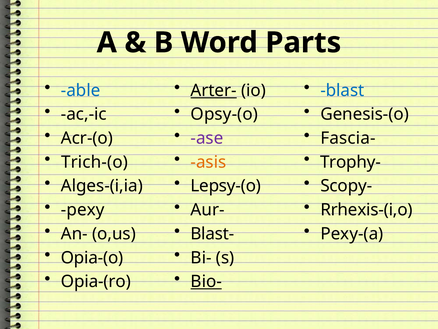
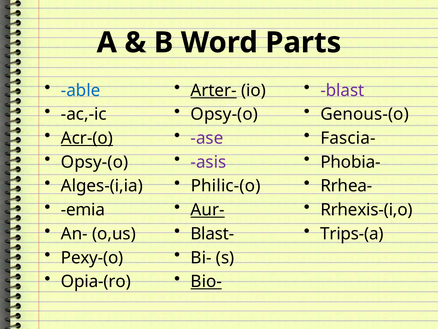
blast colour: blue -> purple
Genesis-(o: Genesis-(o -> Genous-(o
Acr-(o underline: none -> present
Trich-(o at (95, 162): Trich-(o -> Opsy-(o
asis colour: orange -> purple
Trophy-: Trophy- -> Phobia-
Lepsy-(o: Lepsy-(o -> Philic-(o
Scopy-: Scopy- -> Rrhea-
pexy: pexy -> emia
Aur- underline: none -> present
Pexy-(a: Pexy-(a -> Trips-(a
Opia-(o: Opia-(o -> Pexy-(o
